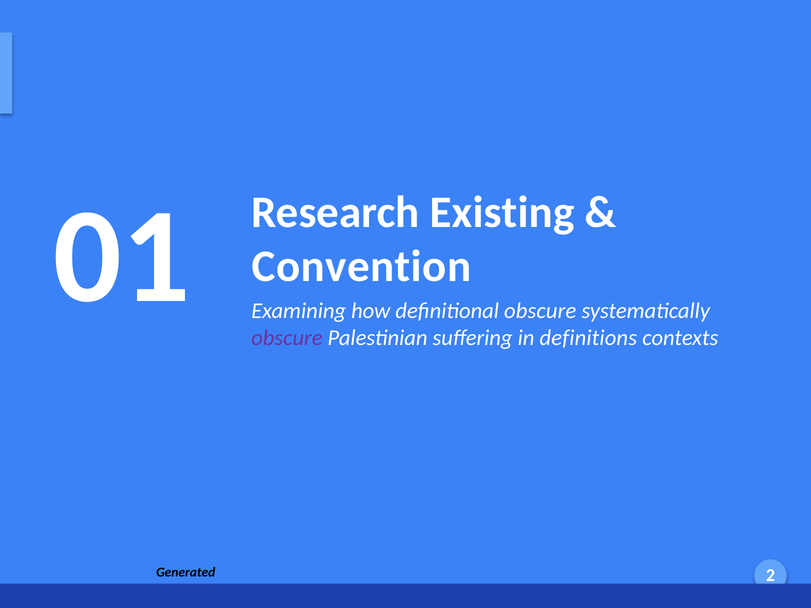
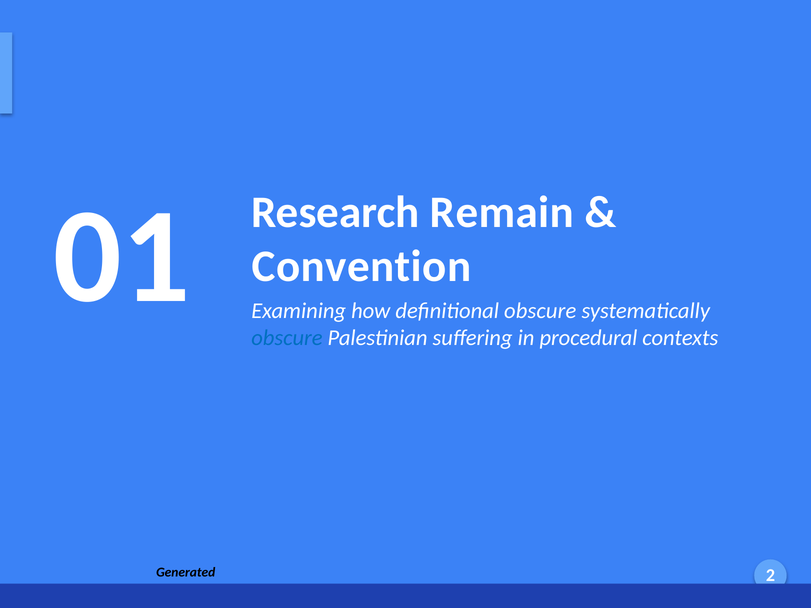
Existing: Existing -> Remain
obscure at (287, 338) colour: purple -> blue
definitions: definitions -> procedural
